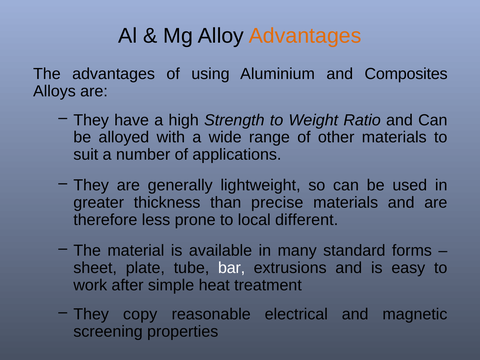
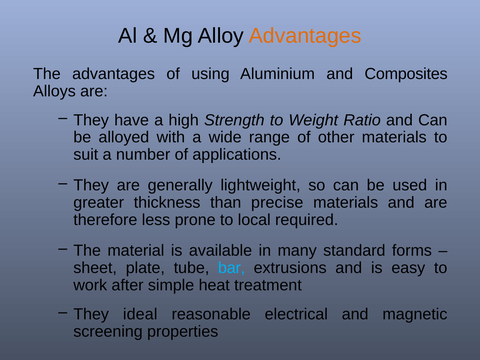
different: different -> required
bar colour: white -> light blue
copy: copy -> ideal
